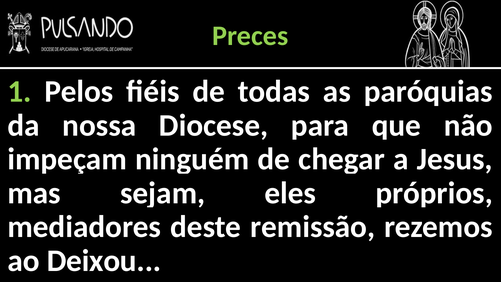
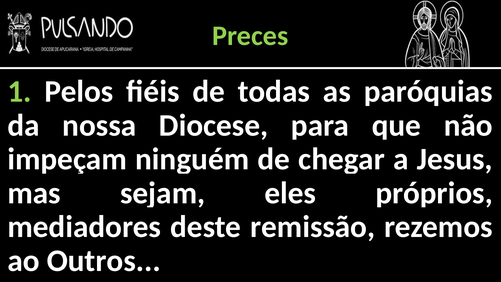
Deixou: Deixou -> Outros
